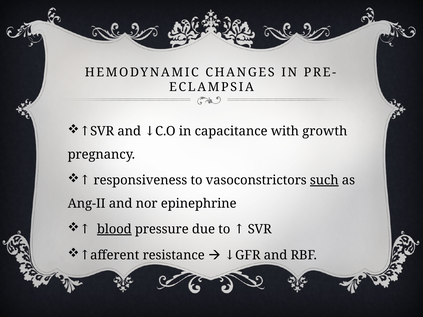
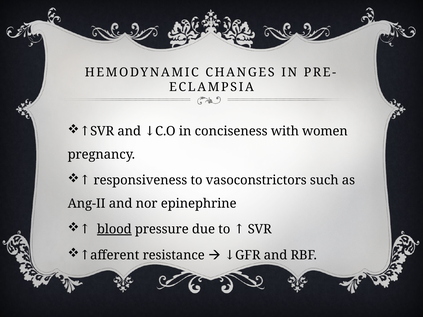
capacitance: capacitance -> conciseness
growth: growth -> women
such underline: present -> none
